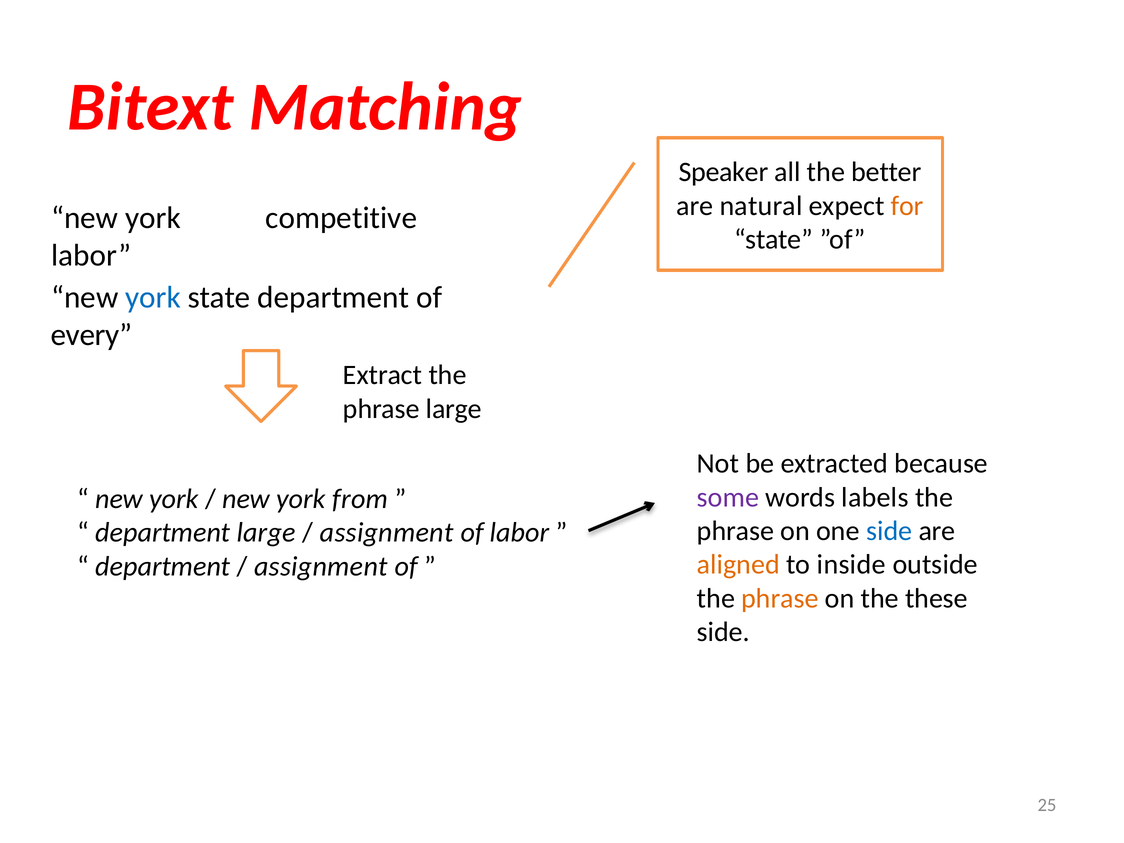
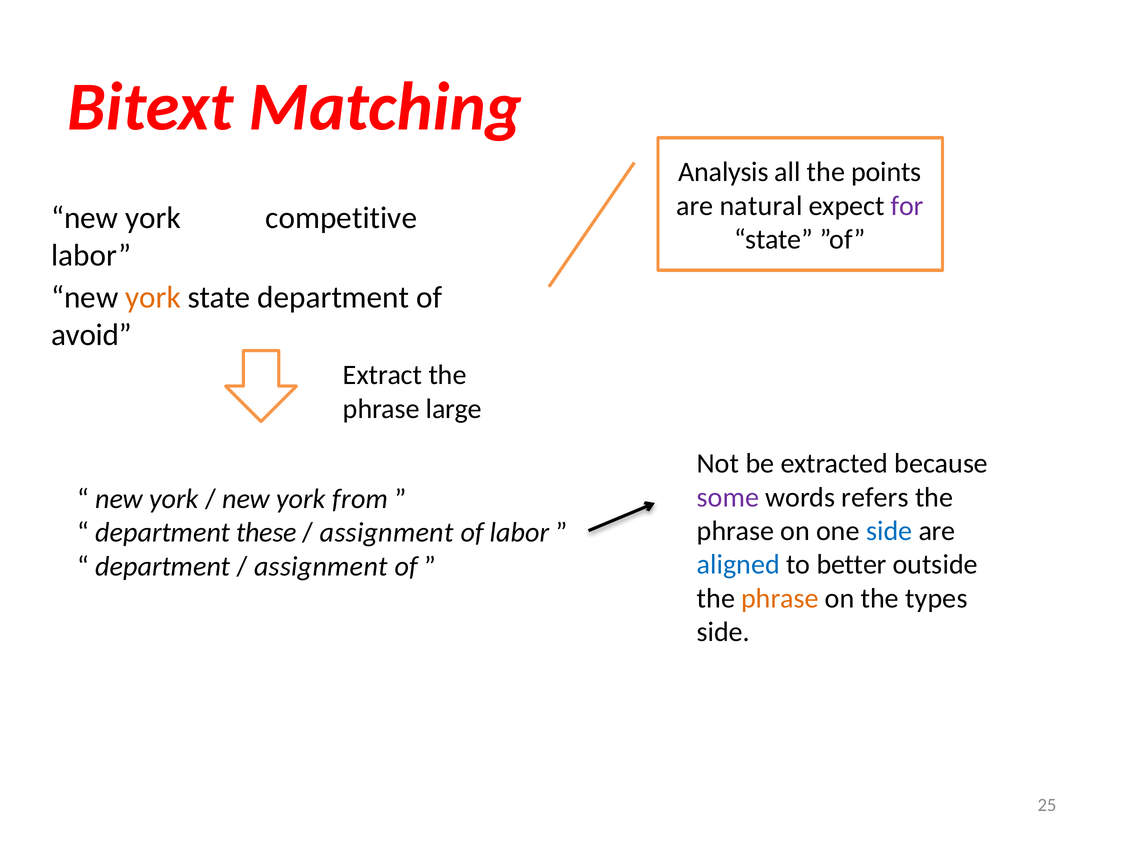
Speaker: Speaker -> Analysis
better: better -> points
for colour: orange -> purple
york at (153, 297) colour: blue -> orange
every: every -> avoid
labels: labels -> refers
department large: large -> these
aligned colour: orange -> blue
inside: inside -> better
these: these -> types
